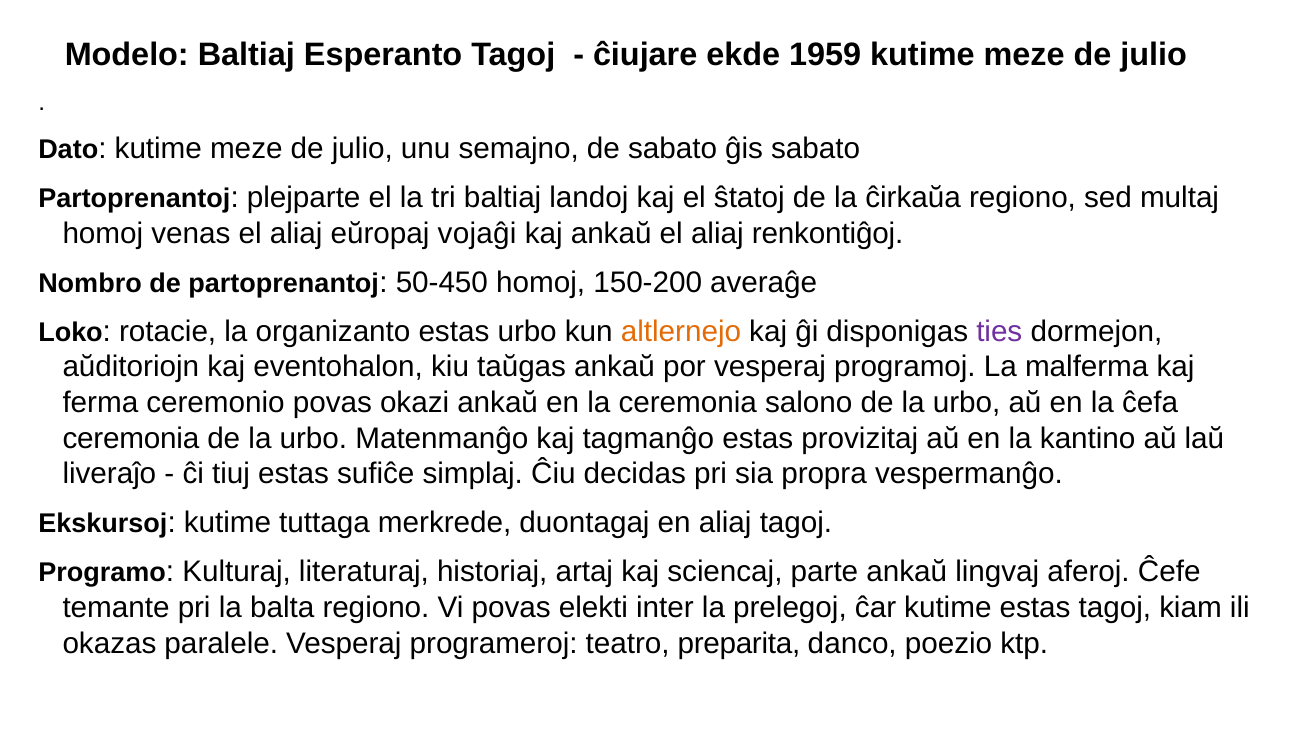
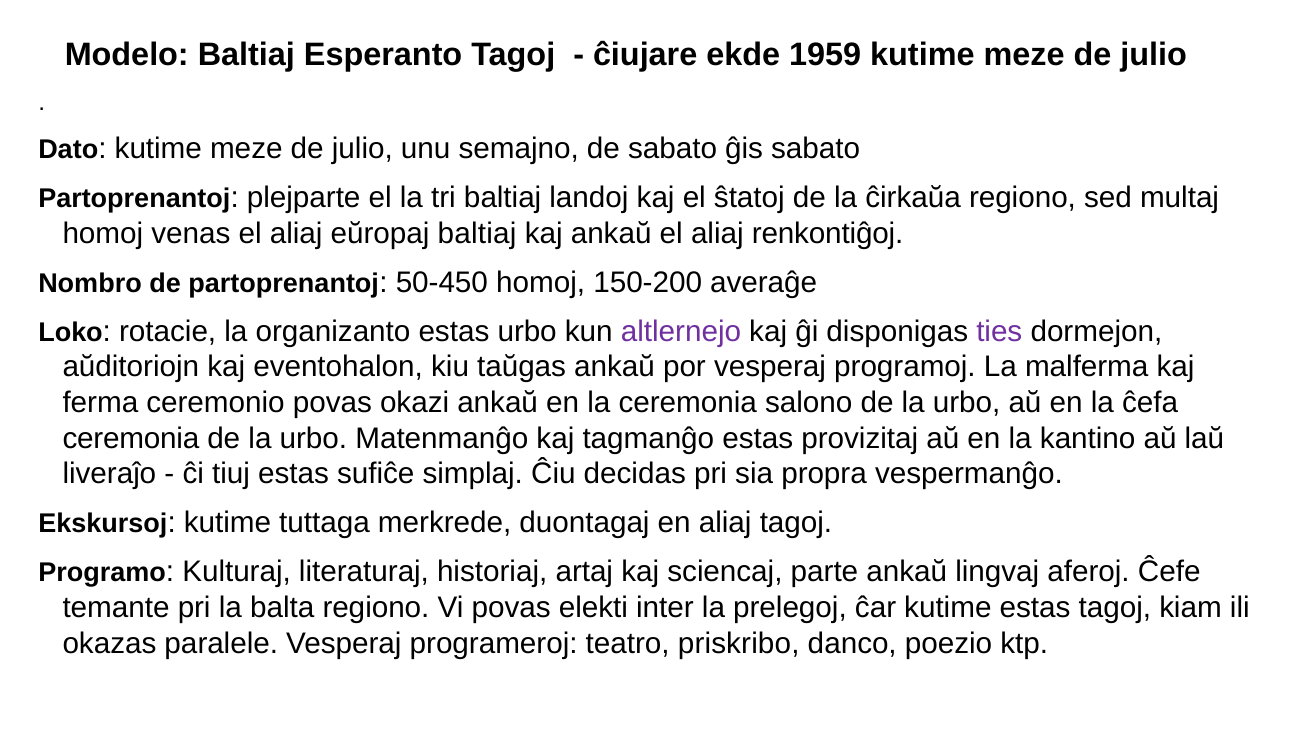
eŭropaj vojaĝi: vojaĝi -> baltiaj
altlernejo colour: orange -> purple
preparita: preparita -> priskribo
